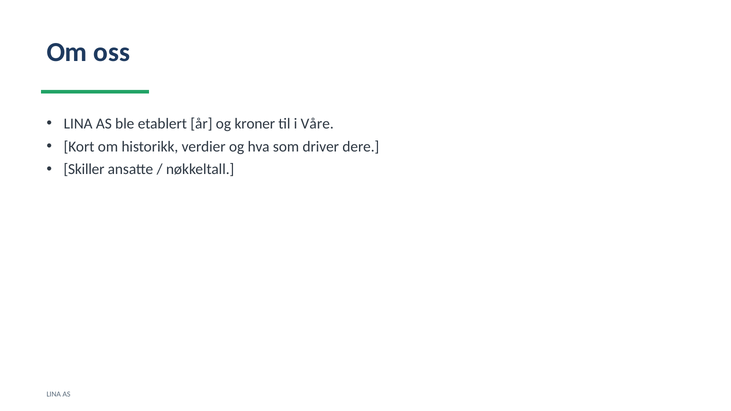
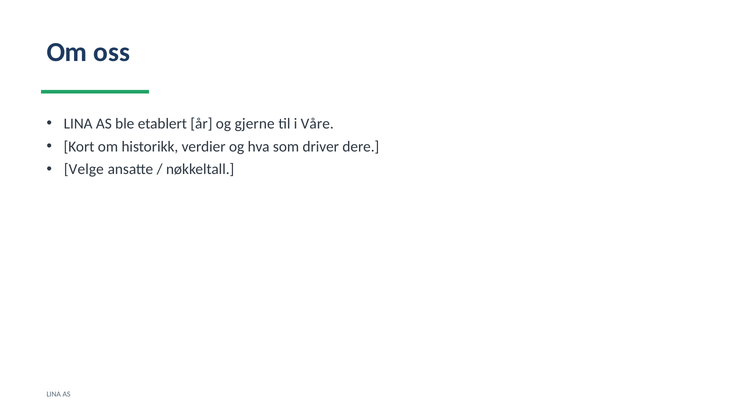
kroner: kroner -> gjerne
Skiller: Skiller -> Velge
